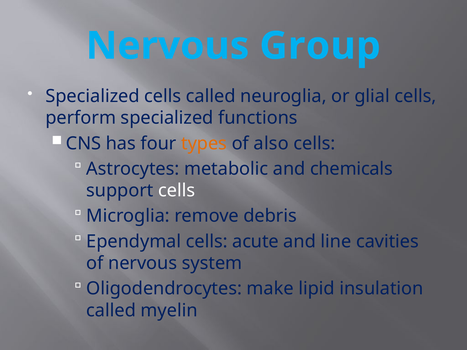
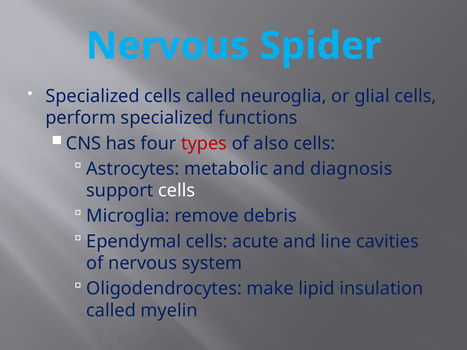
Group: Group -> Spider
types colour: orange -> red
chemicals: chemicals -> diagnosis
